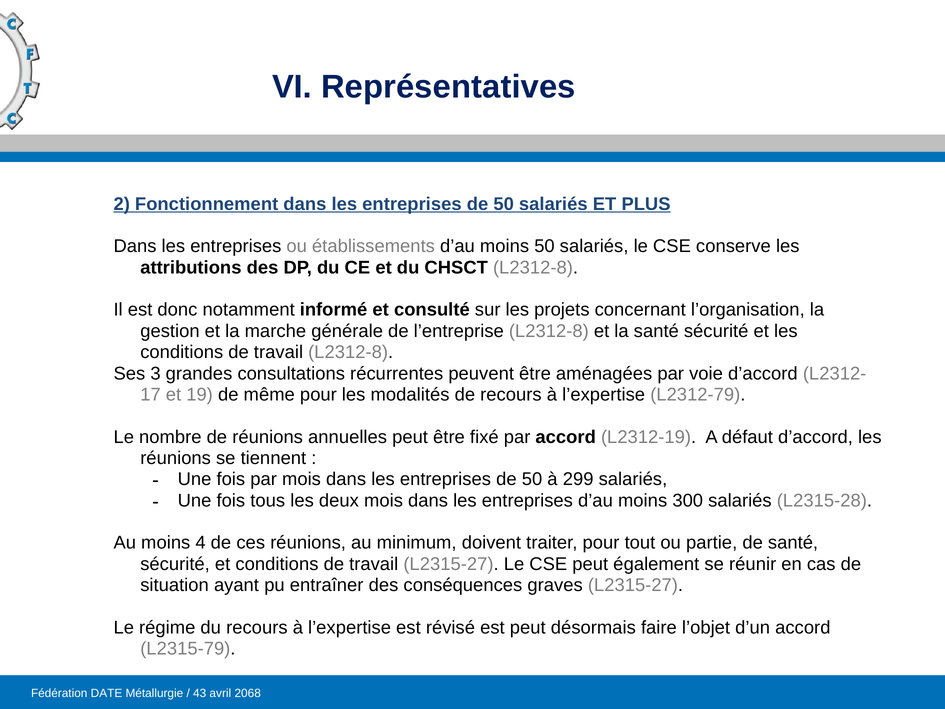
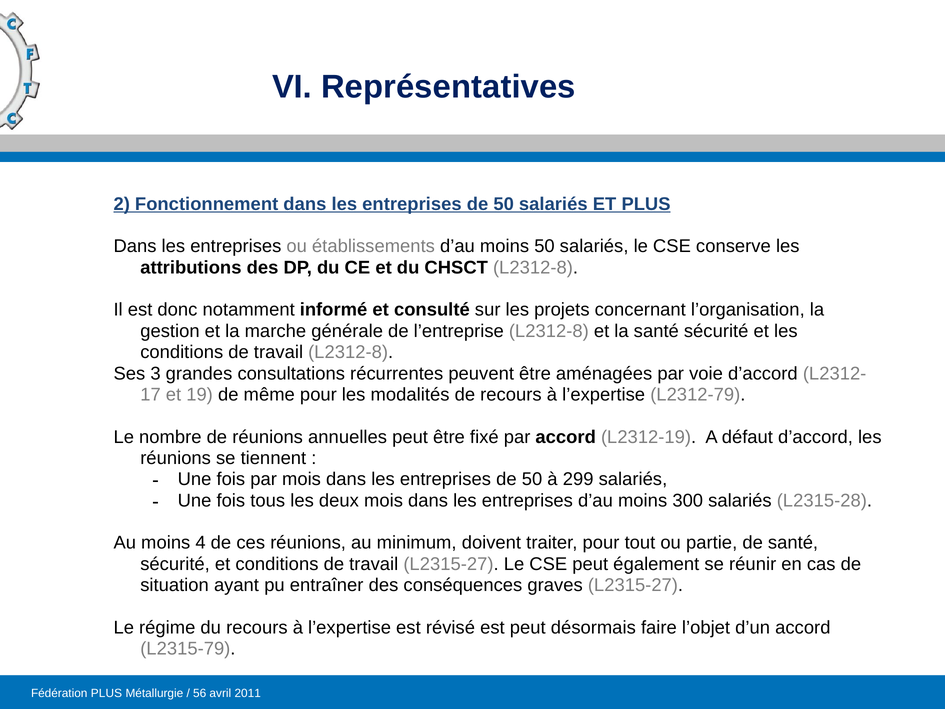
Fédération DATE: DATE -> PLUS
43: 43 -> 56
2068: 2068 -> 2011
